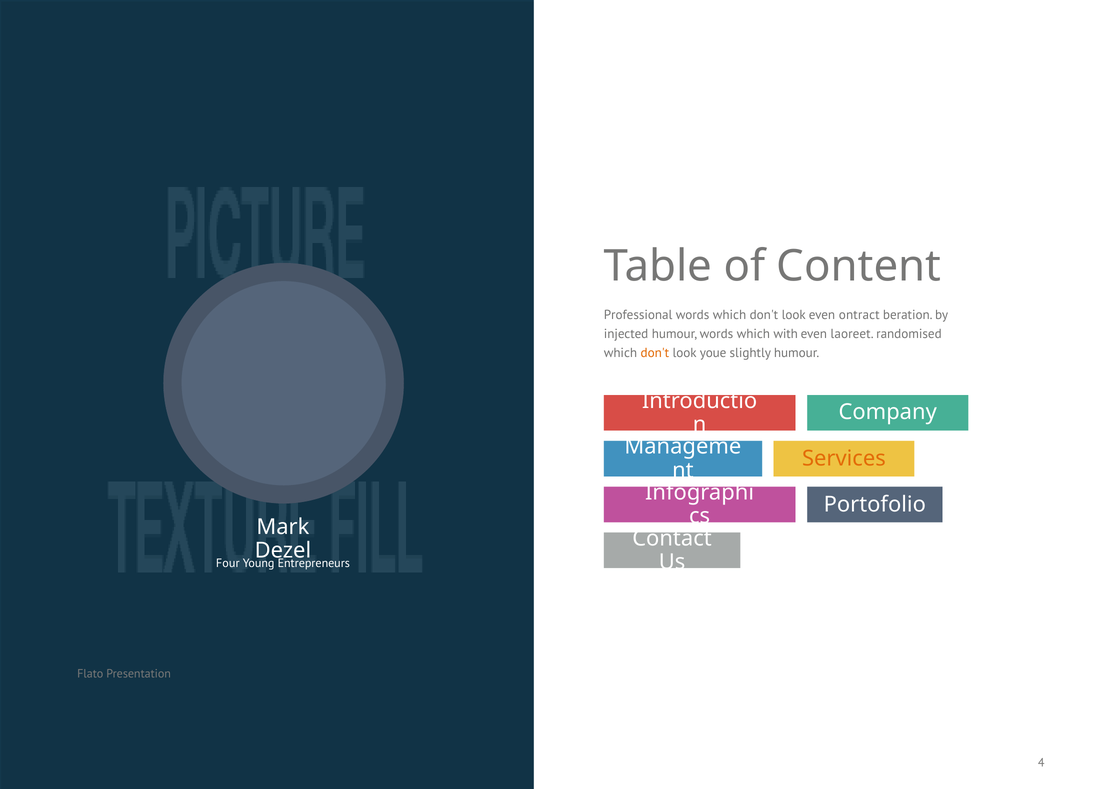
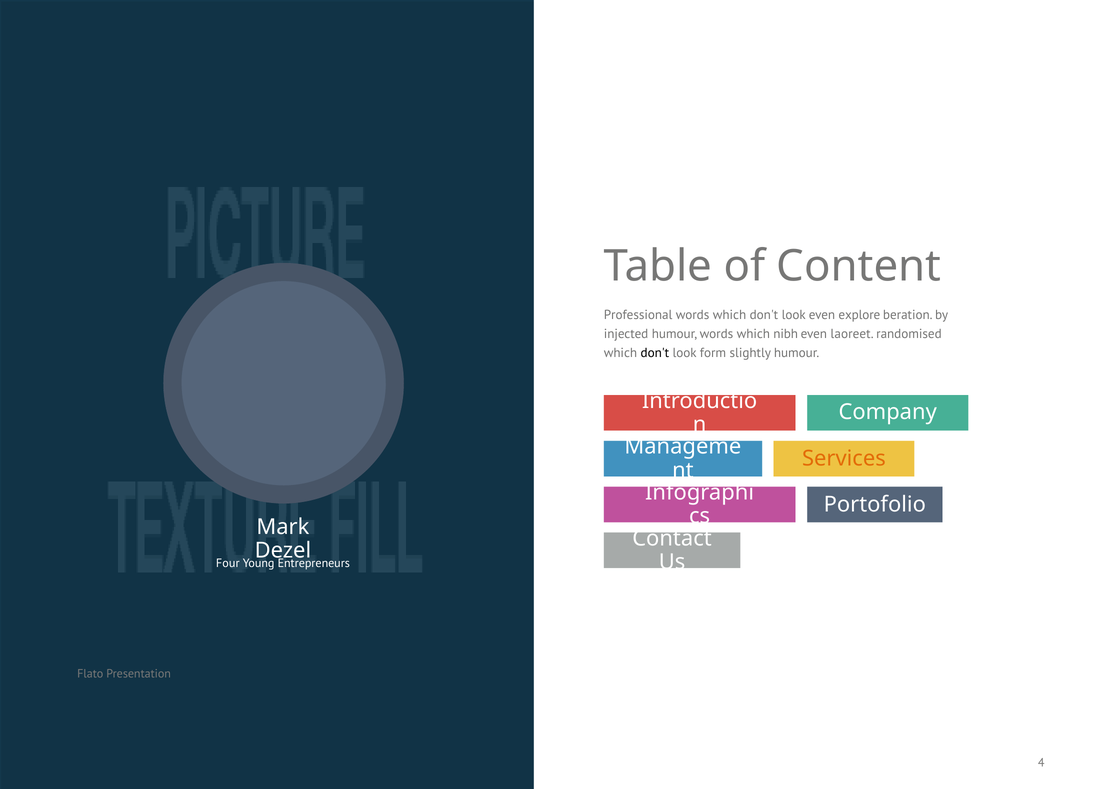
ontract: ontract -> explore
with: with -> nibh
don't at (655, 353) colour: orange -> black
youe: youe -> form
